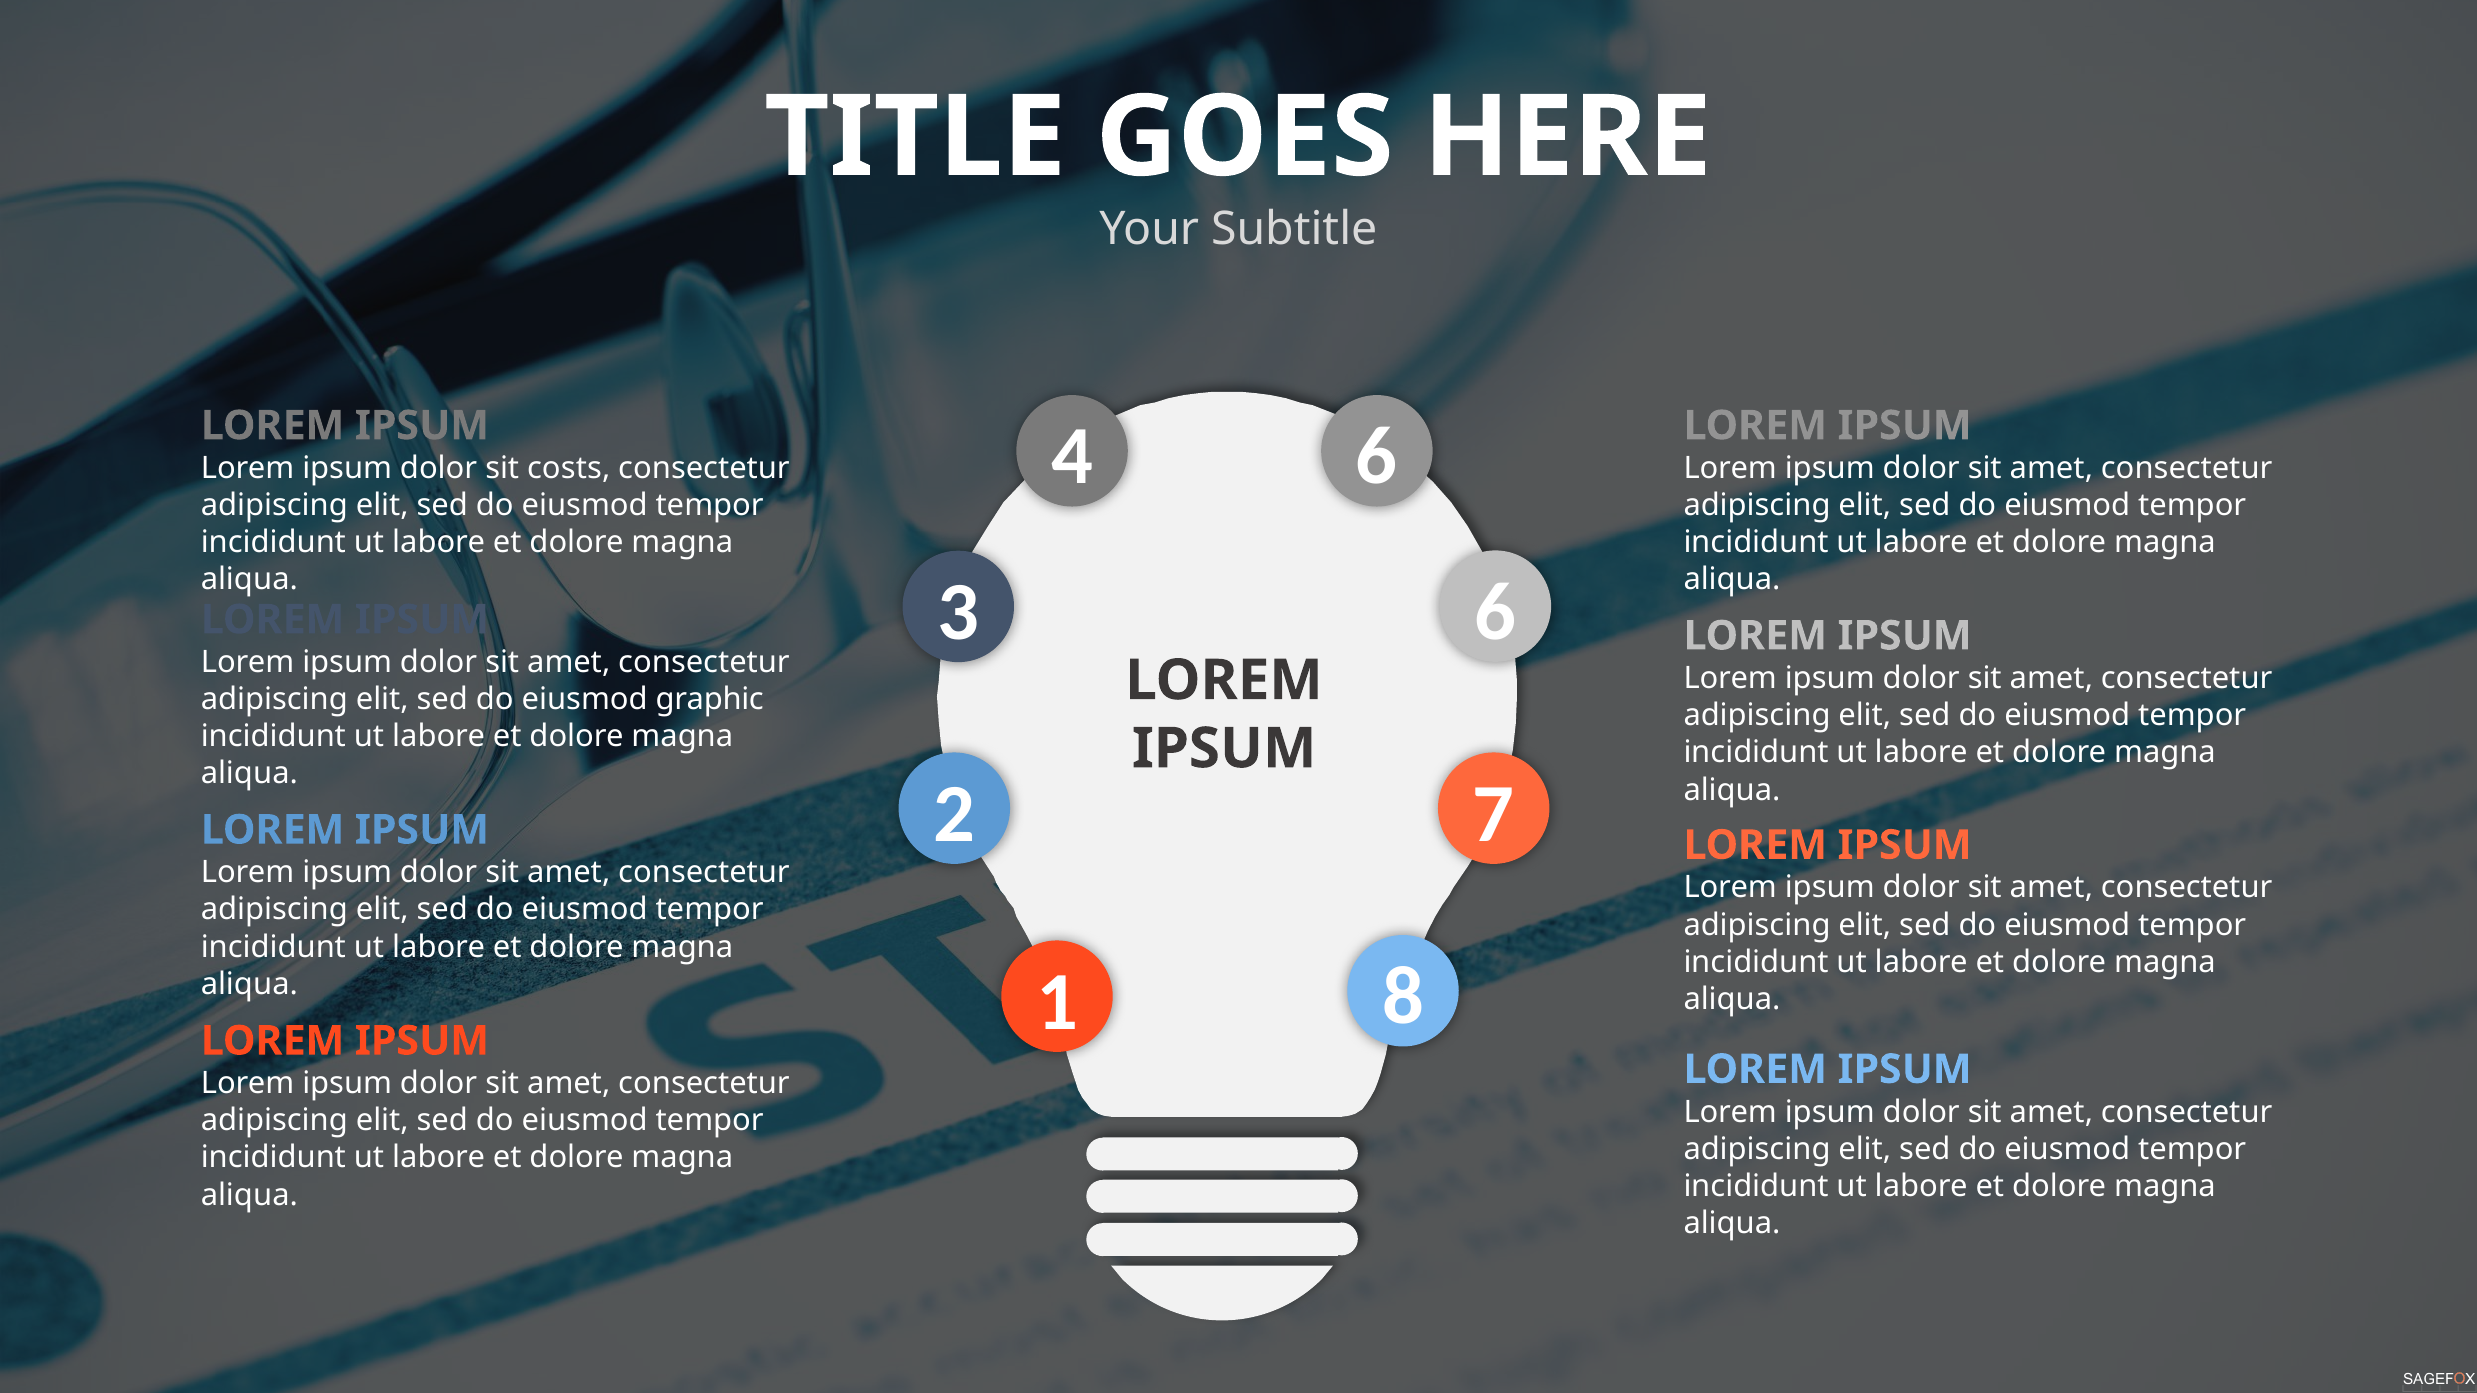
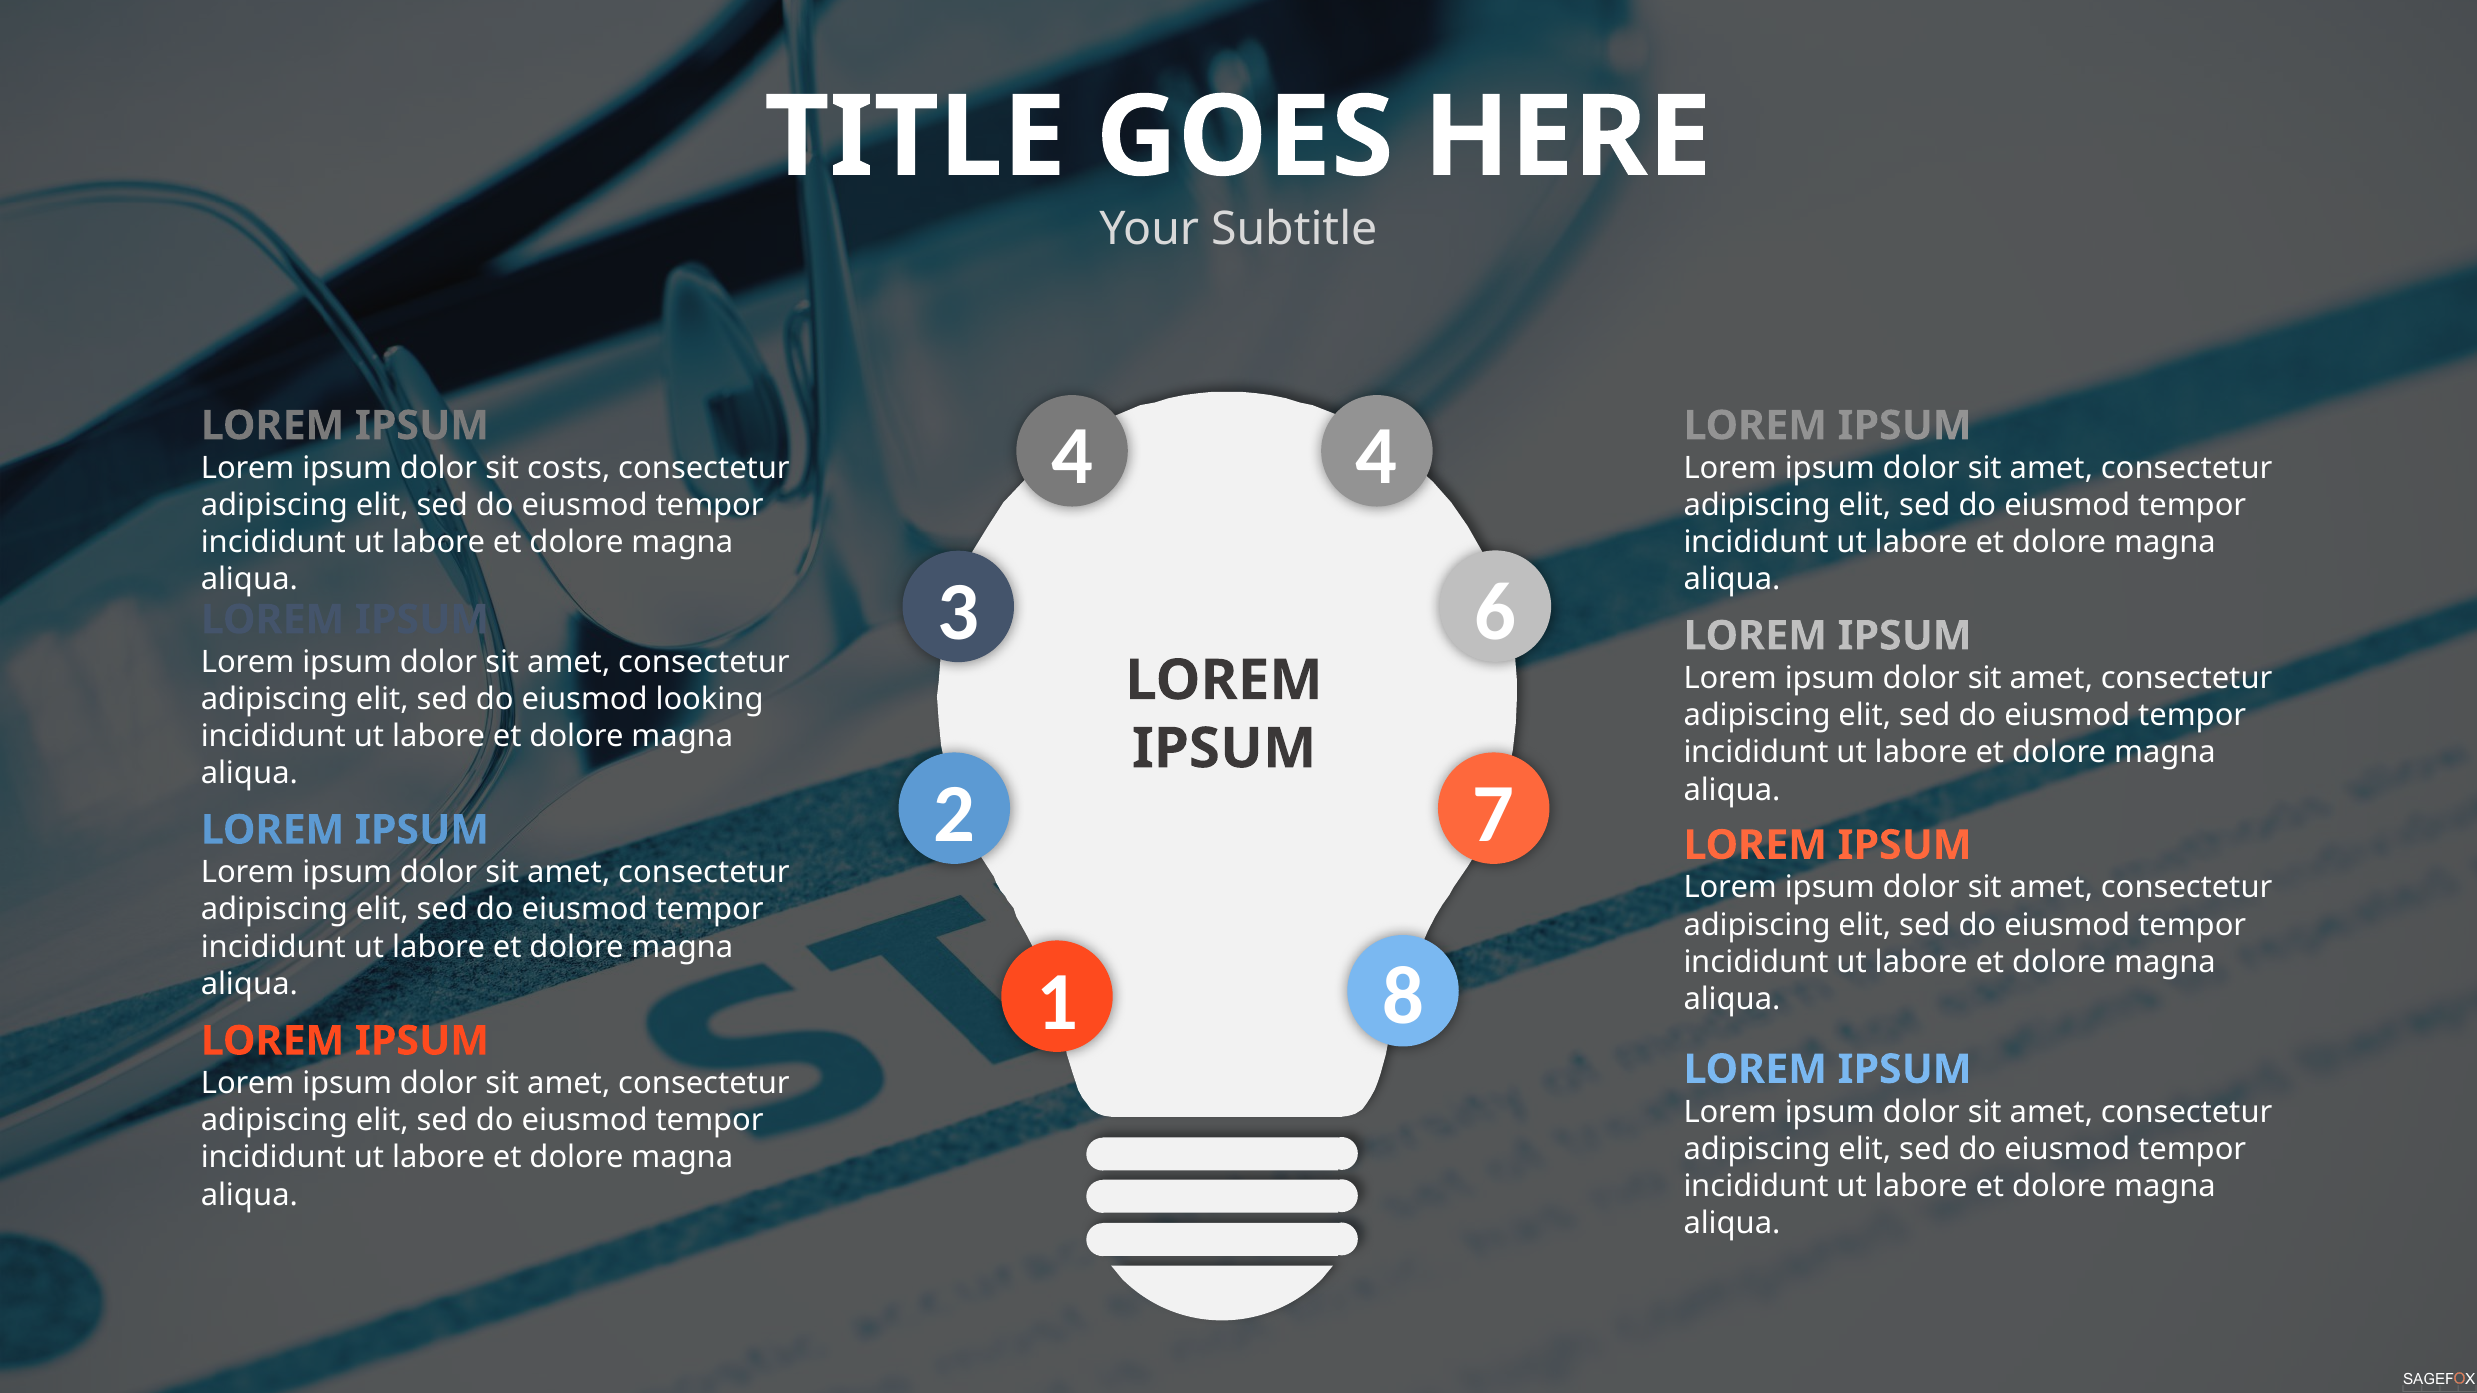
4 6: 6 -> 4
graphic: graphic -> looking
